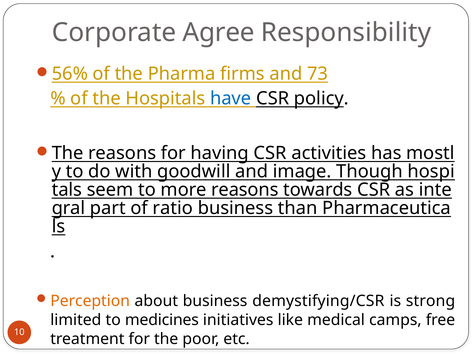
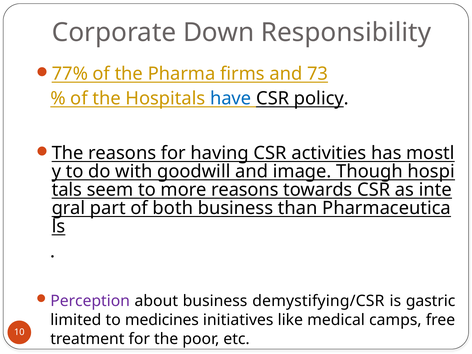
Agree: Agree -> Down
56%: 56% -> 77%
ratio: ratio -> both
Perception colour: orange -> purple
strong: strong -> gastric
